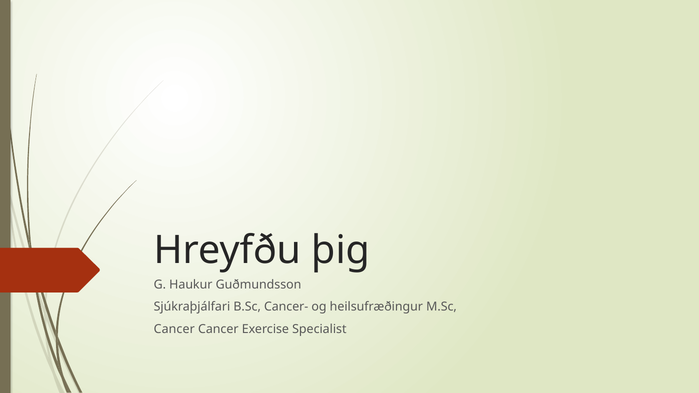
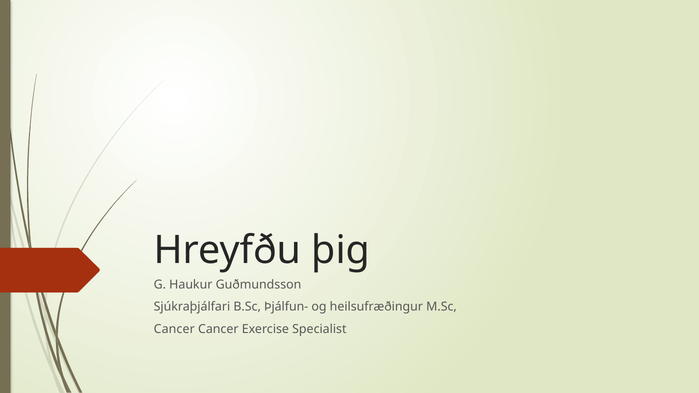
Cancer-: Cancer- -> Þjálfun-
